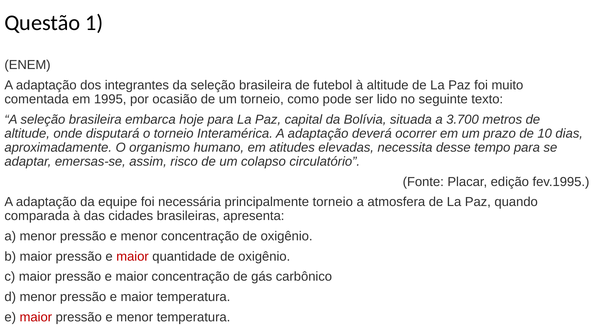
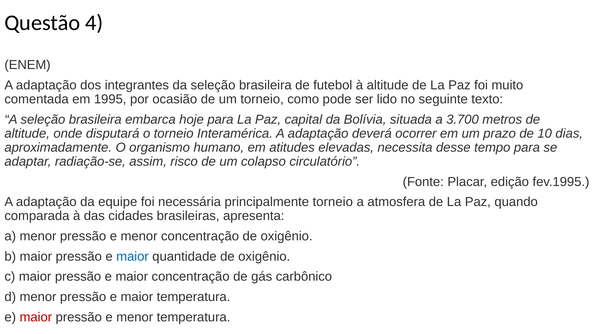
1: 1 -> 4
emersas-se: emersas-se -> radiação-se
maior at (133, 257) colour: red -> blue
